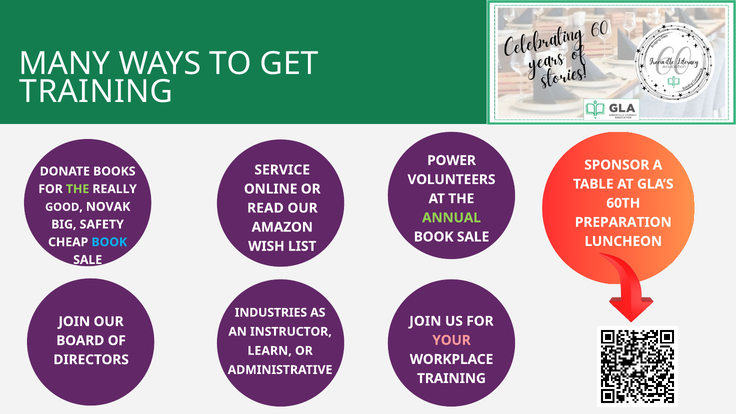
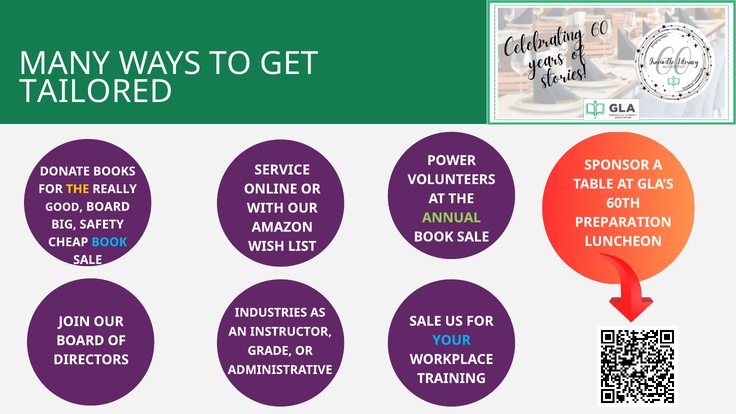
TRAINING at (96, 92): TRAINING -> TAILORED
THE at (78, 189) colour: light green -> yellow
GOOD NOVAK: NOVAK -> BOARD
READ: READ -> WITH
JOIN at (425, 321): JOIN -> SALE
YOUR colour: pink -> light blue
LEARN: LEARN -> GRADE
